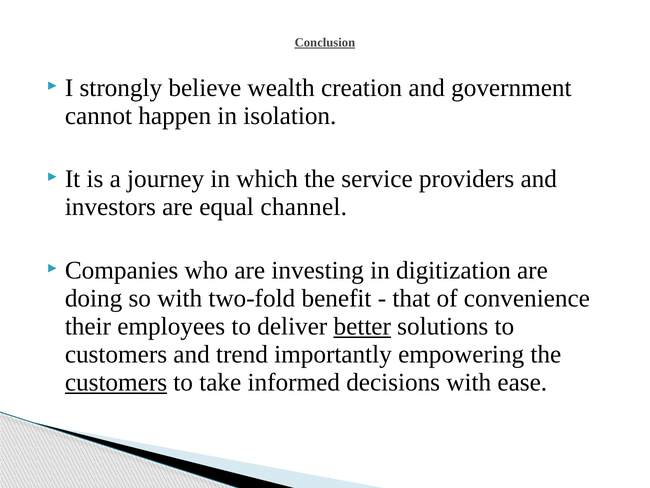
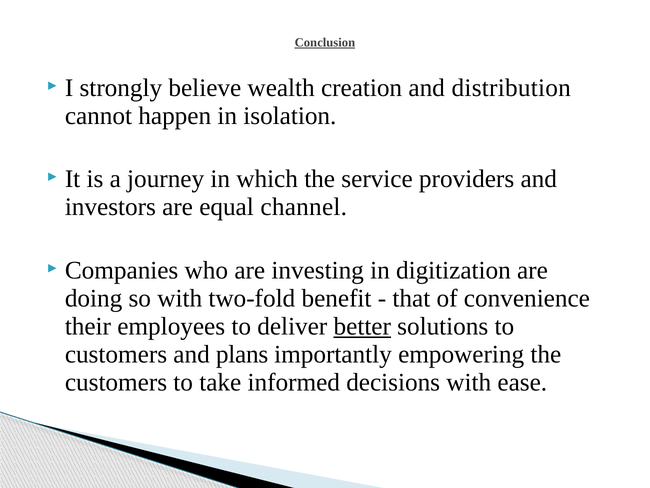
government: government -> distribution
trend: trend -> plans
customers at (116, 382) underline: present -> none
